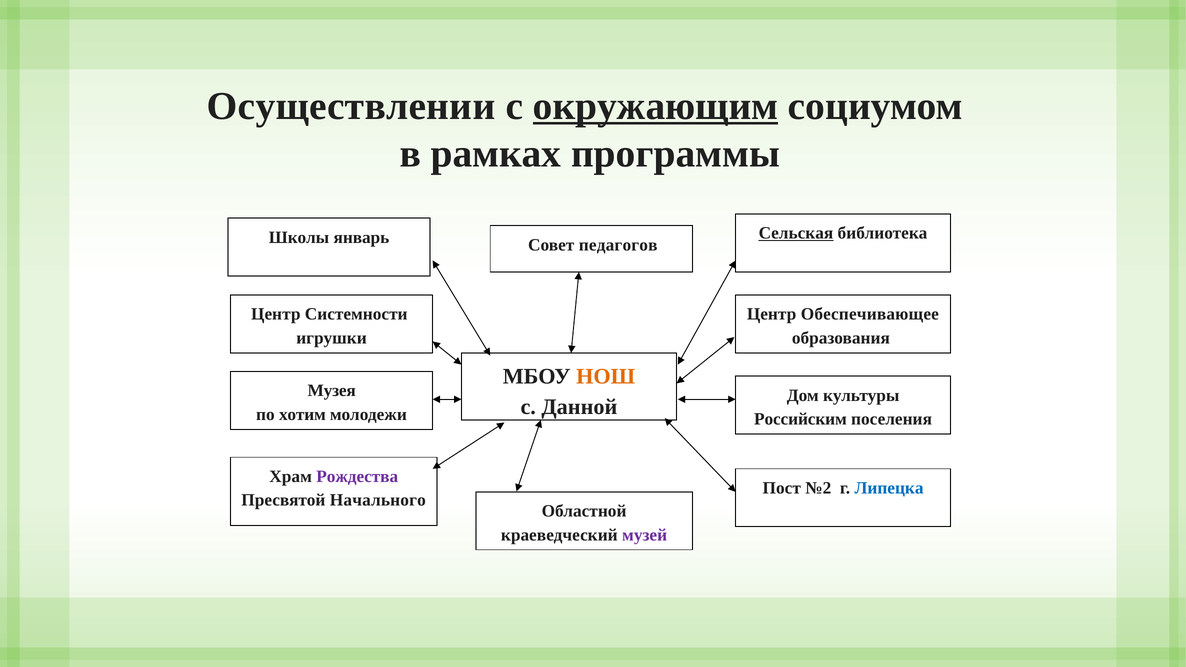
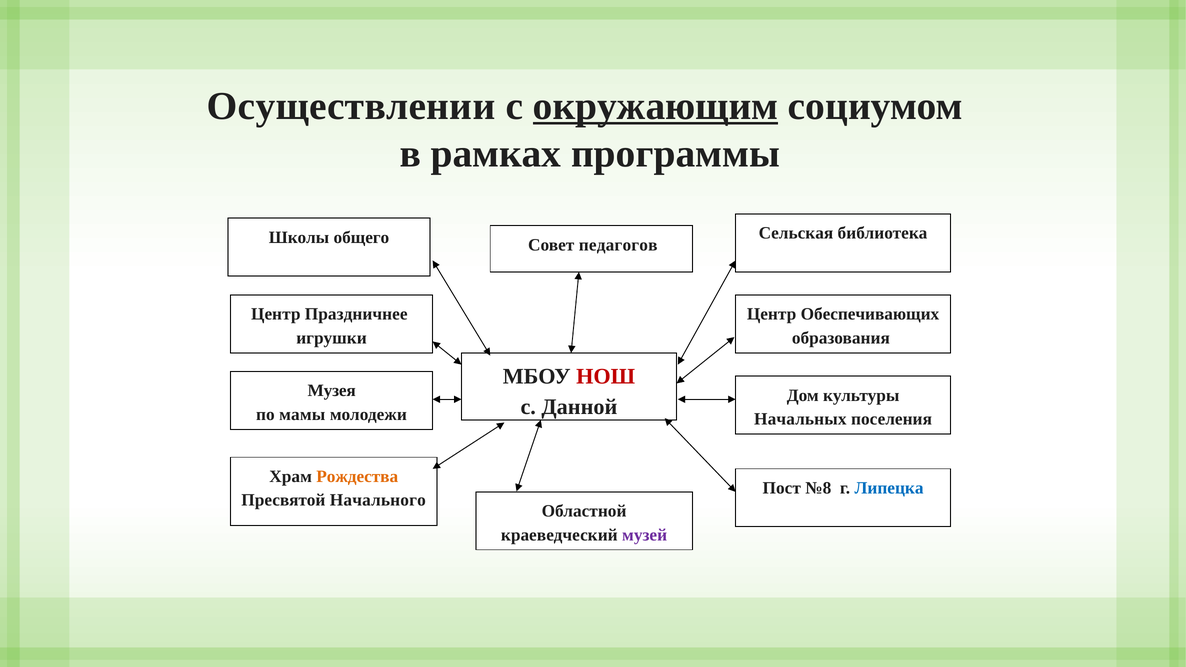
Сельская underline: present -> none
январь: январь -> общего
Системности: Системности -> Праздничнее
Обеспечивающее: Обеспечивающее -> Обеспечивающих
НОШ colour: orange -> red
хотим: хотим -> мамы
Российским: Российским -> Начальных
Рождества colour: purple -> orange
№2: №2 -> №8
